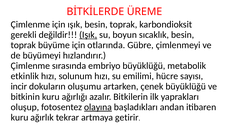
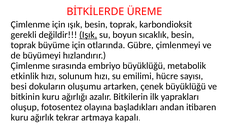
incir: incir -> besi
olayına underline: present -> none
getirir: getirir -> kapalı
